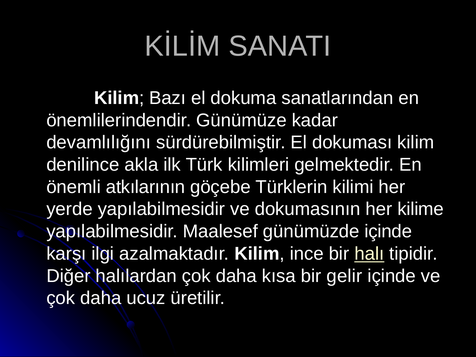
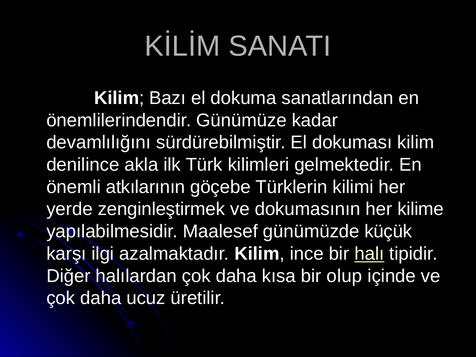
yerde yapılabilmesidir: yapılabilmesidir -> zenginleştirmek
günümüzde içinde: içinde -> küçük
gelir: gelir -> olup
